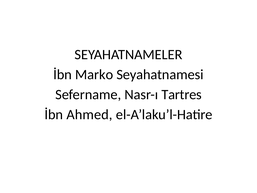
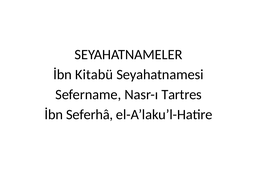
Marko: Marko -> Kitabü
Ahmed: Ahmed -> Seferhâ
